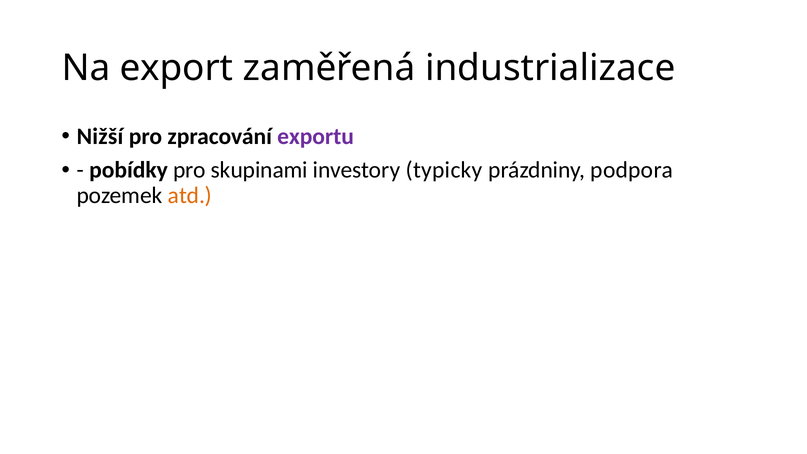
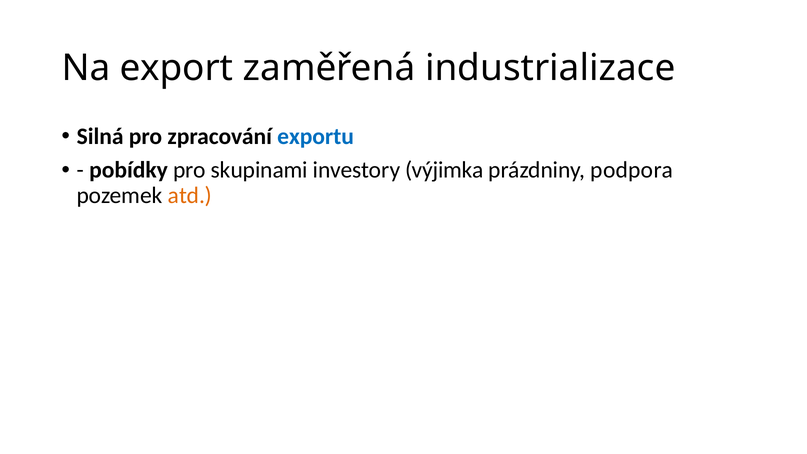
Nižší: Nižší -> Silná
exportu colour: purple -> blue
typicky: typicky -> výjimka
